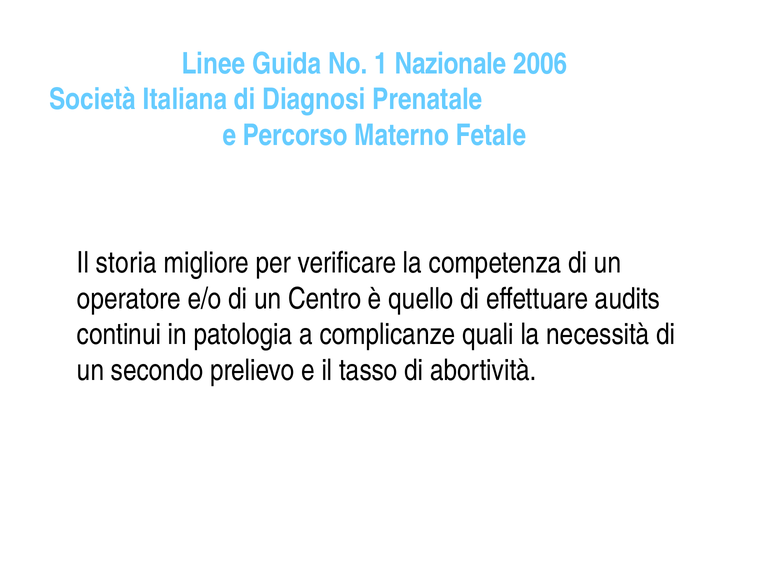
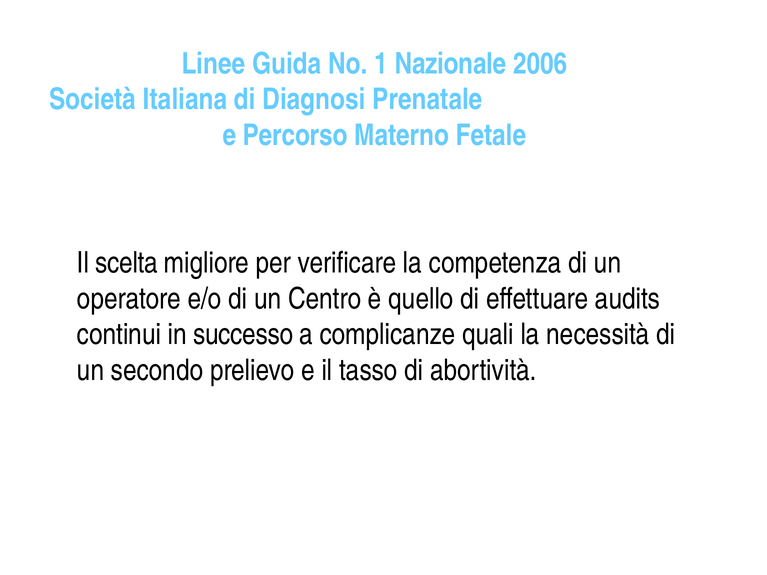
storia: storia -> scelta
patologia: patologia -> successo
